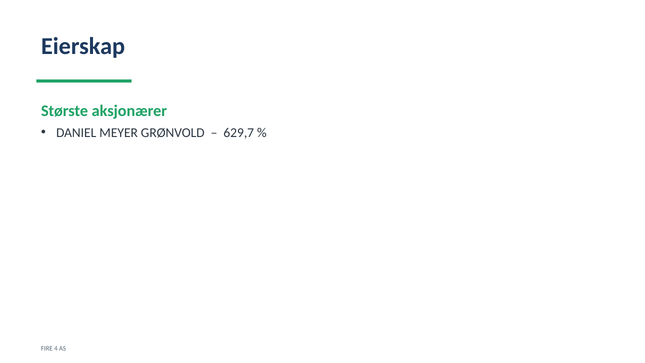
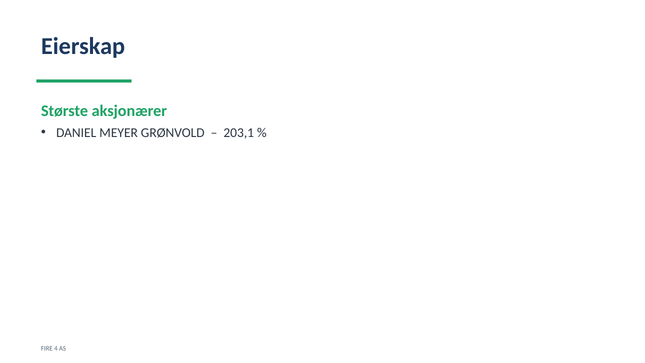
629,7: 629,7 -> 203,1
